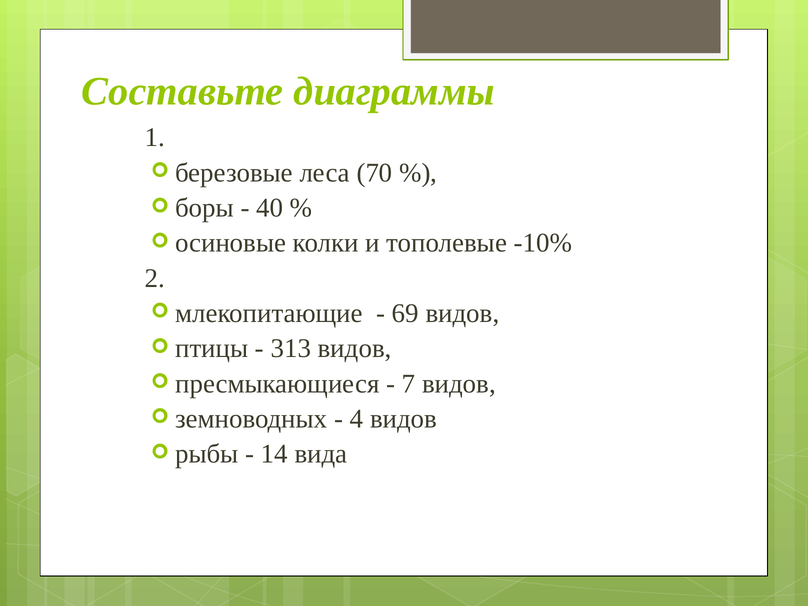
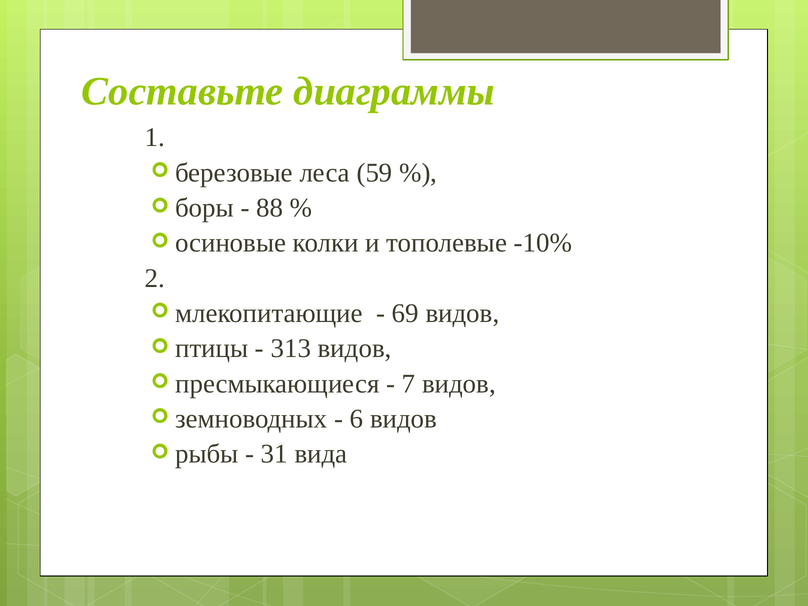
70: 70 -> 59
40: 40 -> 88
4: 4 -> 6
14: 14 -> 31
